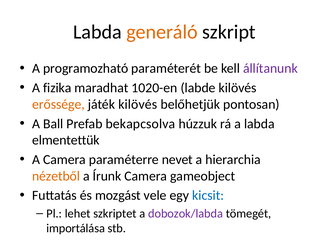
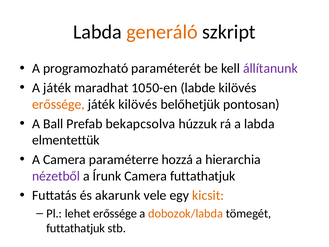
A fizika: fizika -> játék
1020-en: 1020-en -> 1050-en
nevet: nevet -> hozzá
nézetből colour: orange -> purple
Camera gameobject: gameobject -> futtathatjuk
mozgást: mozgást -> akarunk
kicsit colour: blue -> orange
lehet szkriptet: szkriptet -> erőssége
dobozok/labda colour: purple -> orange
importálása at (76, 228): importálása -> futtathatjuk
